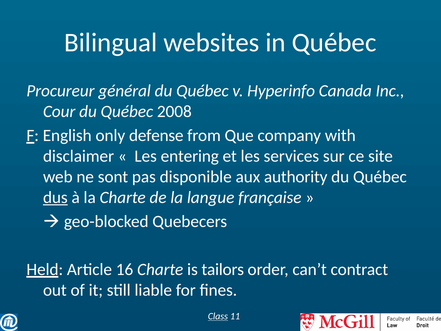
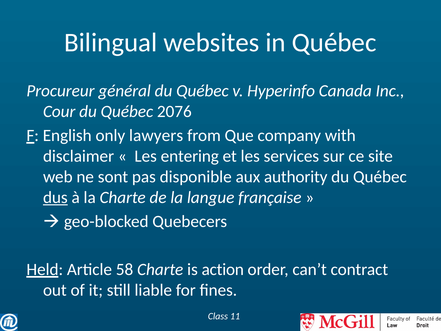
2008: 2008 -> 2076
defense: defense -> lawyers
16: 16 -> 58
tailors: tailors -> action
Class underline: present -> none
